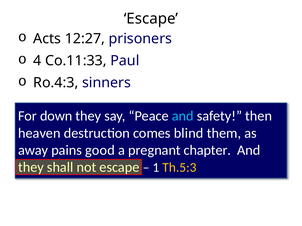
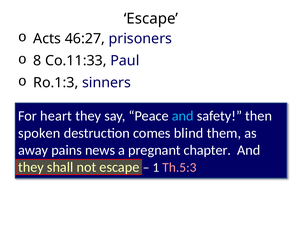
12:27: 12:27 -> 46:27
4: 4 -> 8
Ro.4:3: Ro.4:3 -> Ro.1:3
down: down -> heart
heaven: heaven -> spoken
good: good -> news
Th.5:3 colour: yellow -> pink
